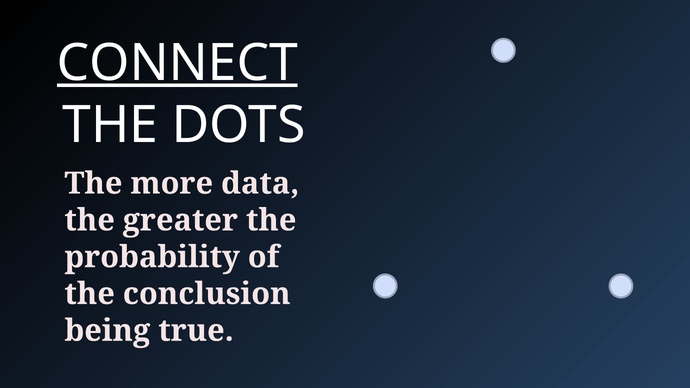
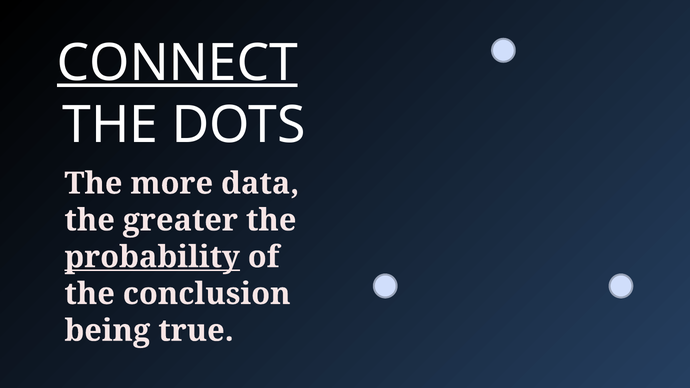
probability underline: none -> present
